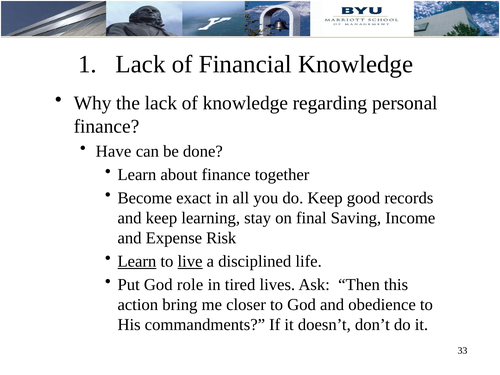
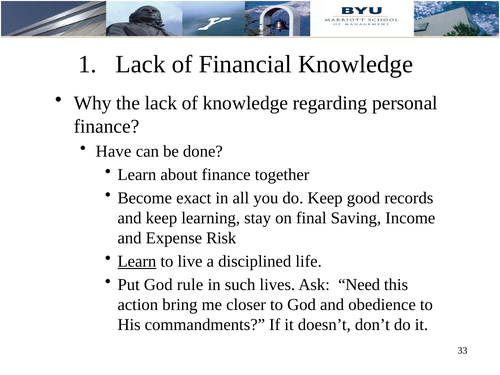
live underline: present -> none
role: role -> rule
tired: tired -> such
Then: Then -> Need
